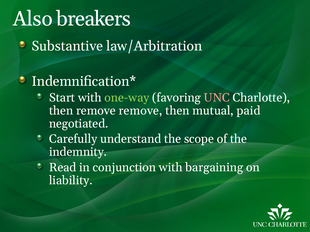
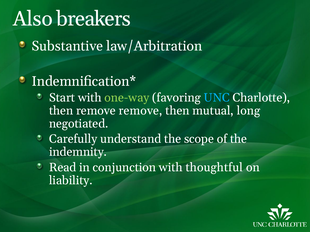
UNC colour: pink -> light blue
paid: paid -> long
bargaining: bargaining -> thoughtful
